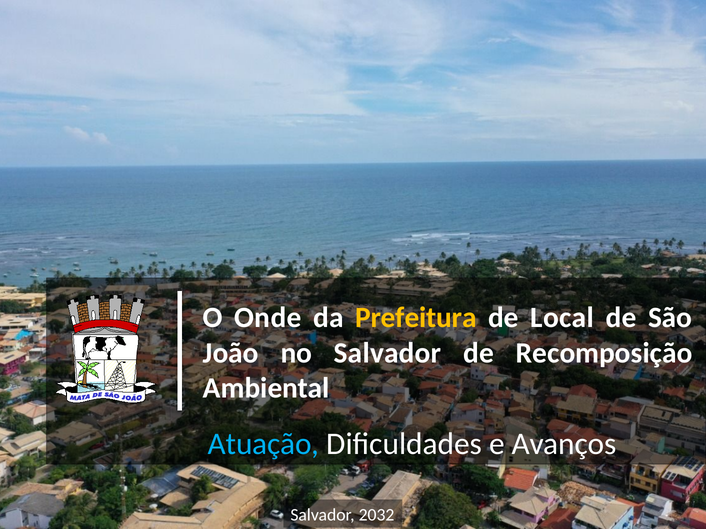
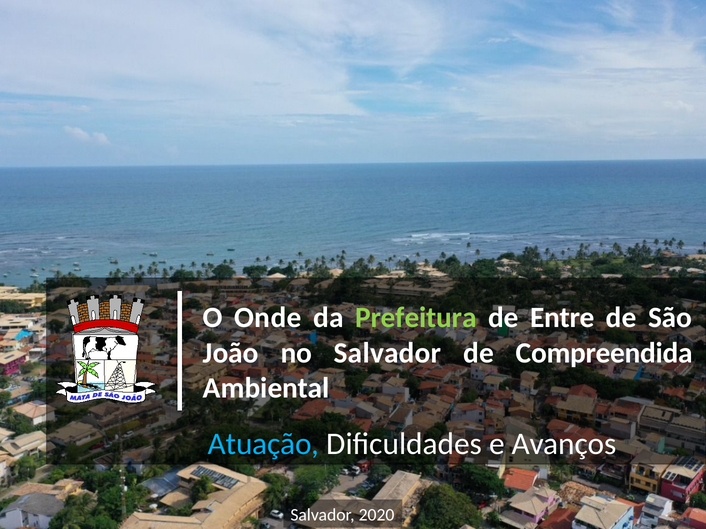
Prefeitura colour: yellow -> light green
Local: Local -> Entre
Recomposição: Recomposição -> Compreendida
2032: 2032 -> 2020
